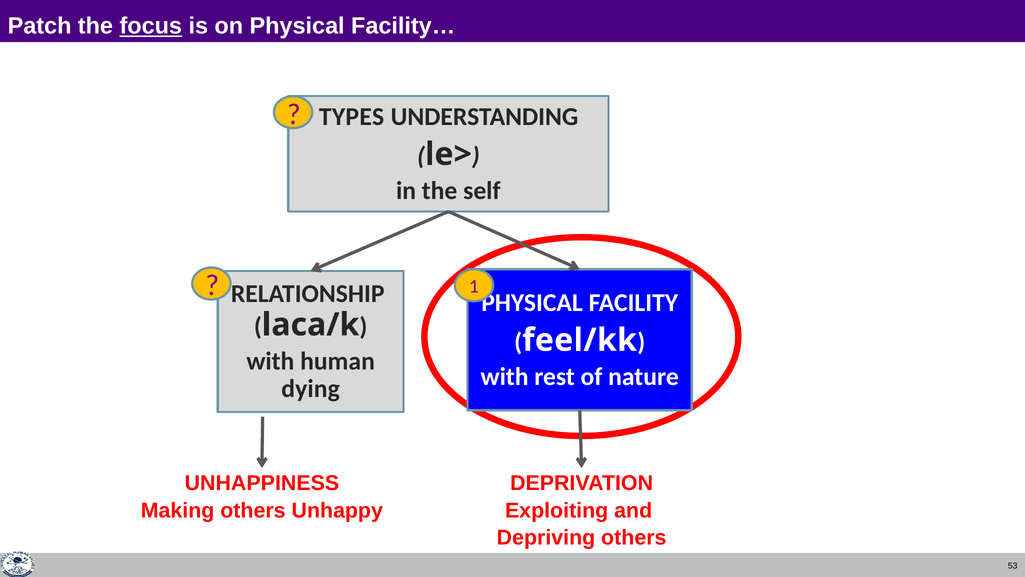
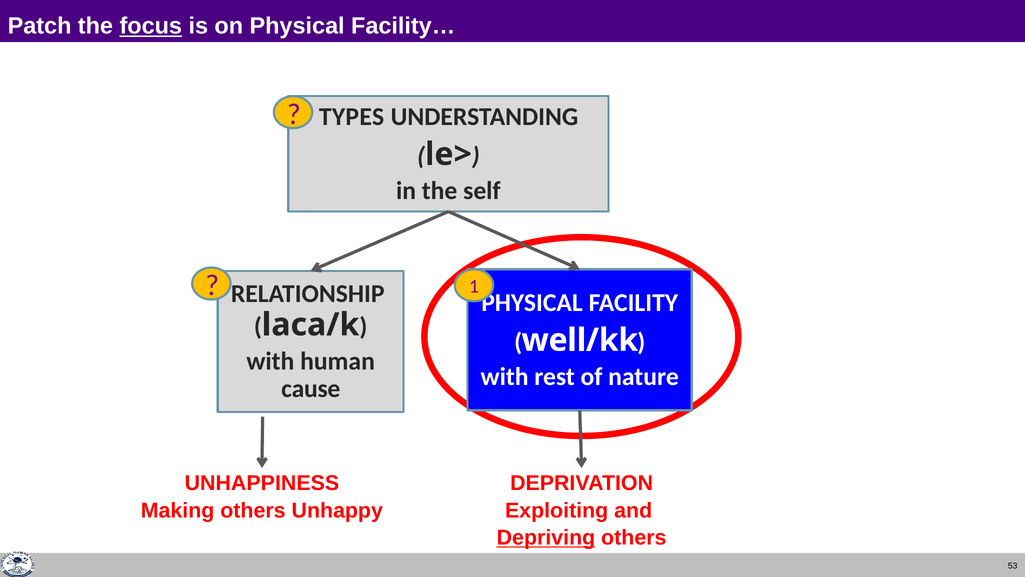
feel/kk: feel/kk -> well/kk
dying: dying -> cause
Depriving underline: none -> present
